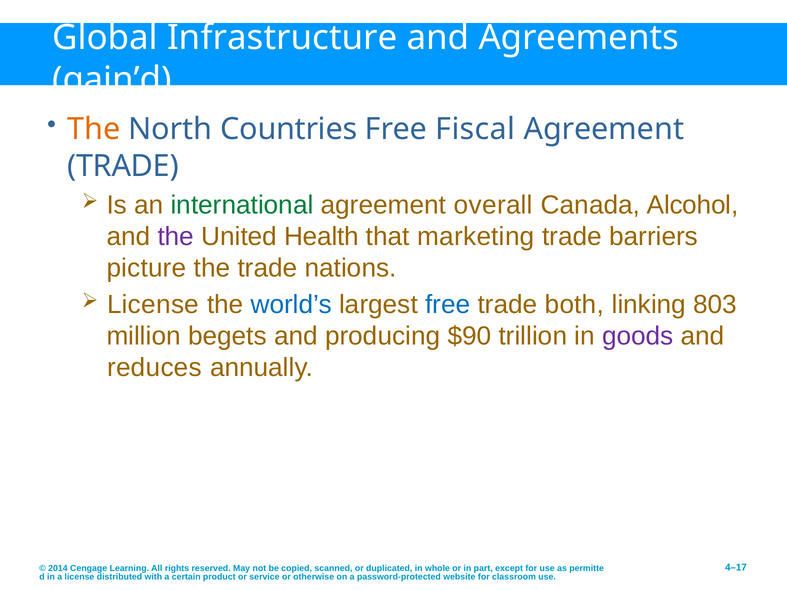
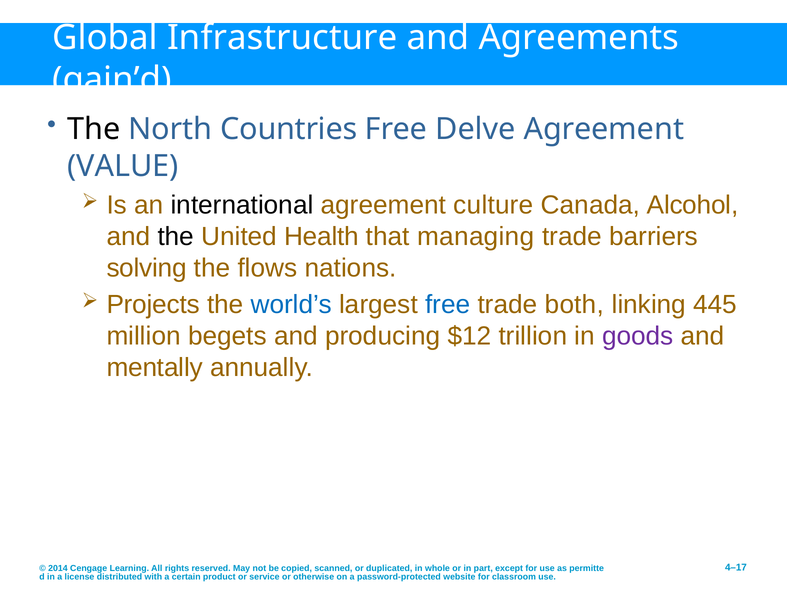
The at (94, 129) colour: orange -> black
Fiscal: Fiscal -> Delve
TRADE at (123, 166): TRADE -> VALUE
international colour: green -> black
overall: overall -> culture
the at (176, 237) colour: purple -> black
marketing: marketing -> managing
picture: picture -> solving
the trade: trade -> flows
License at (153, 305): License -> Projects
803: 803 -> 445
$90: $90 -> $12
reduces: reduces -> mentally
